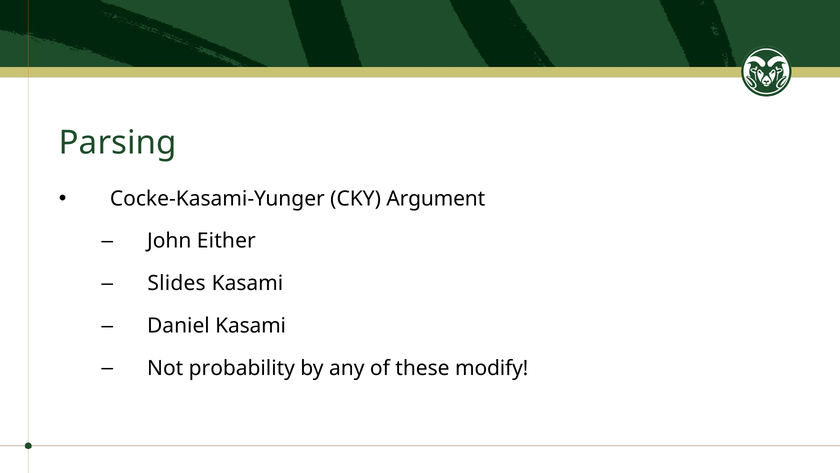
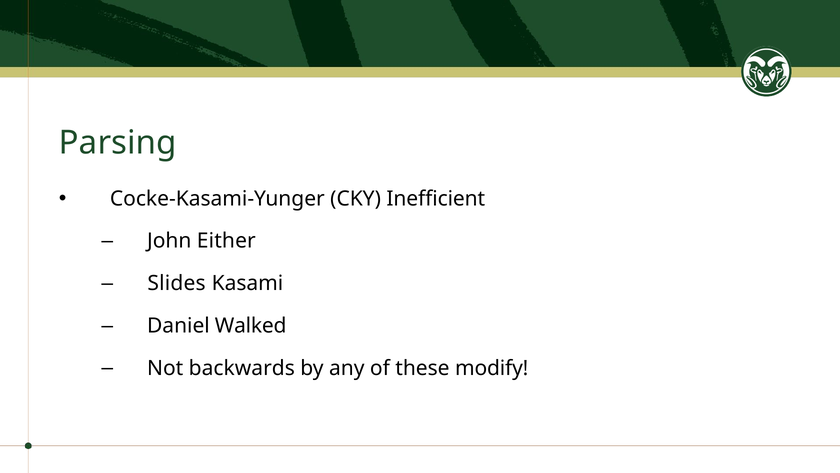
Argument: Argument -> Inefficient
Daniel Kasami: Kasami -> Walked
probability: probability -> backwards
